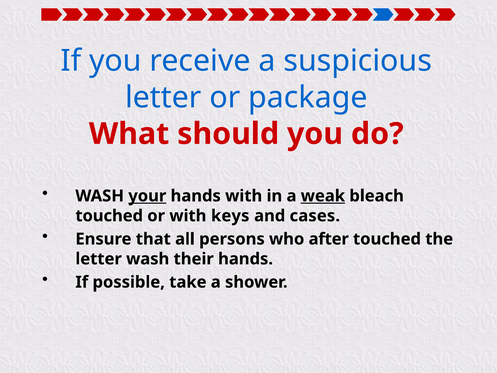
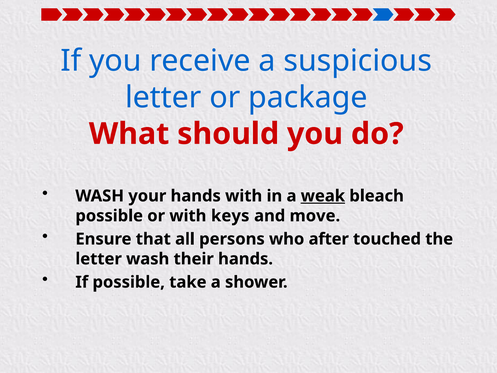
your underline: present -> none
touched at (109, 216): touched -> possible
cases: cases -> move
